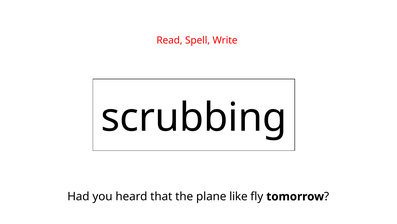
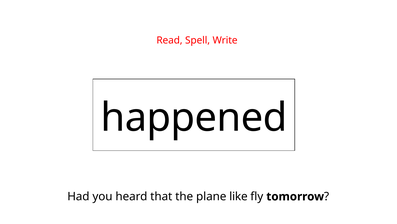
scrubbing: scrubbing -> happened
